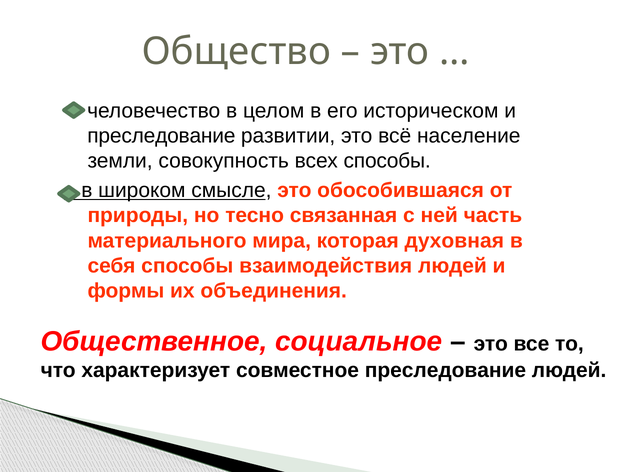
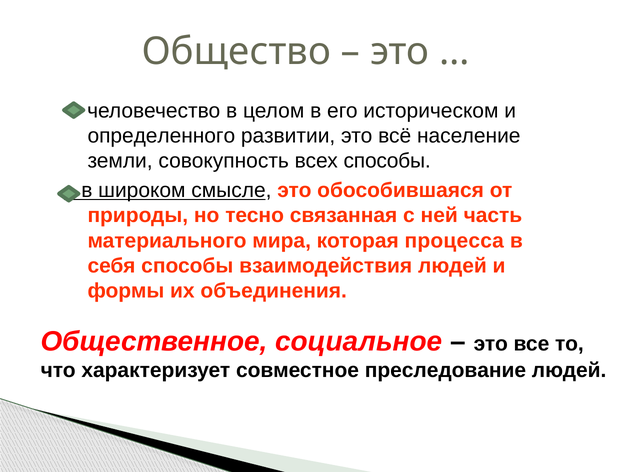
преследование at (161, 136): преследование -> определенного
духовная: духовная -> процесса
